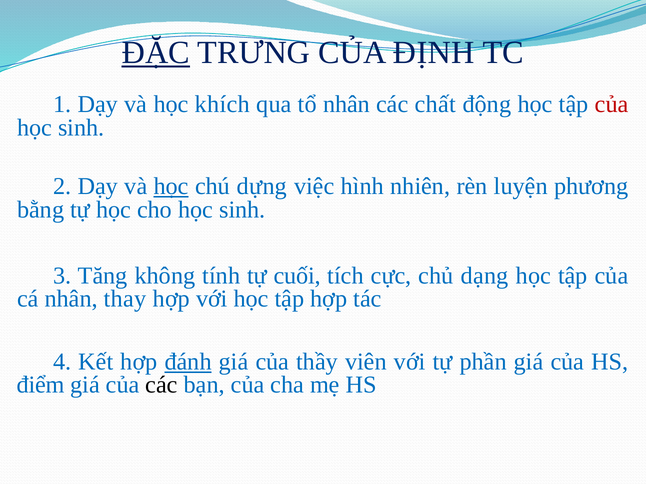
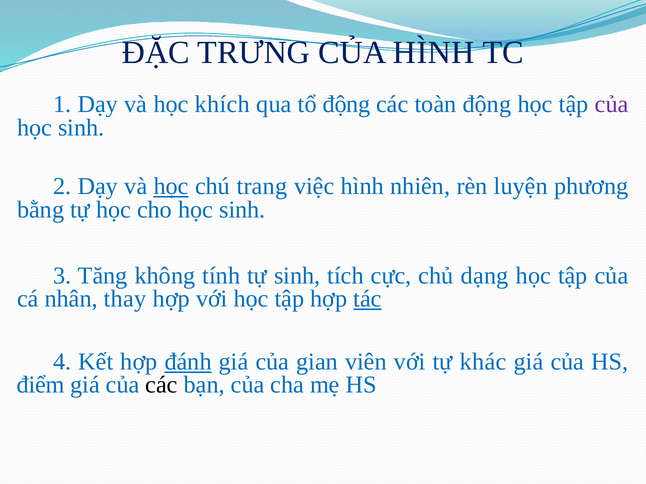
ĐẶC underline: present -> none
CỦA ĐỊNH: ĐỊNH -> HÌNH
tổ nhân: nhân -> động
chất: chất -> toàn
của at (612, 105) colour: red -> purple
dựng: dựng -> trang
tự cuối: cuối -> sinh
tác underline: none -> present
thầy: thầy -> gian
phần: phần -> khác
